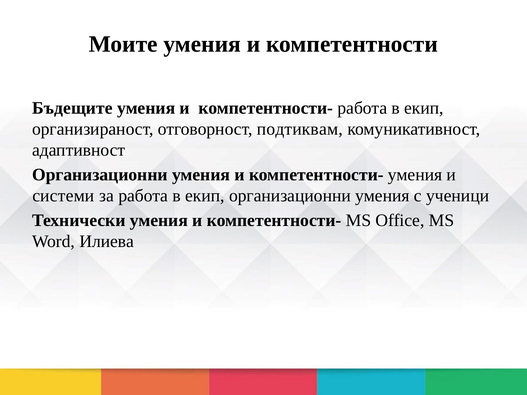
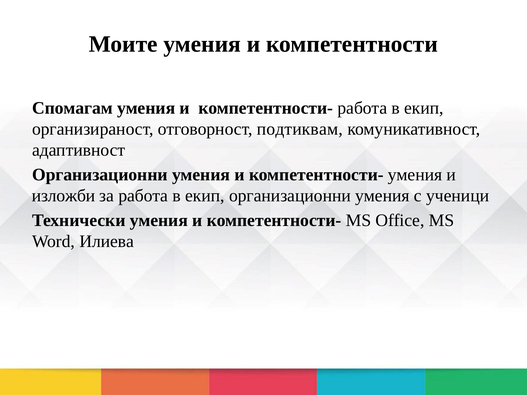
Бъдещите: Бъдещите -> Спомагам
системи: системи -> изложби
